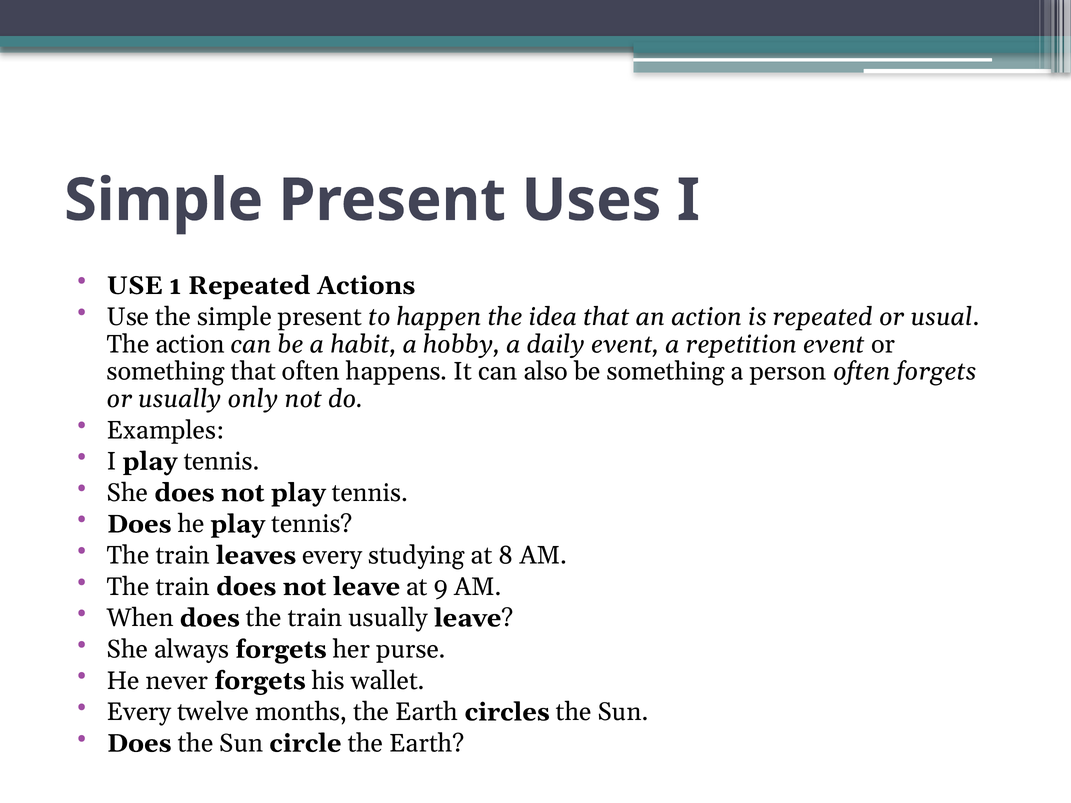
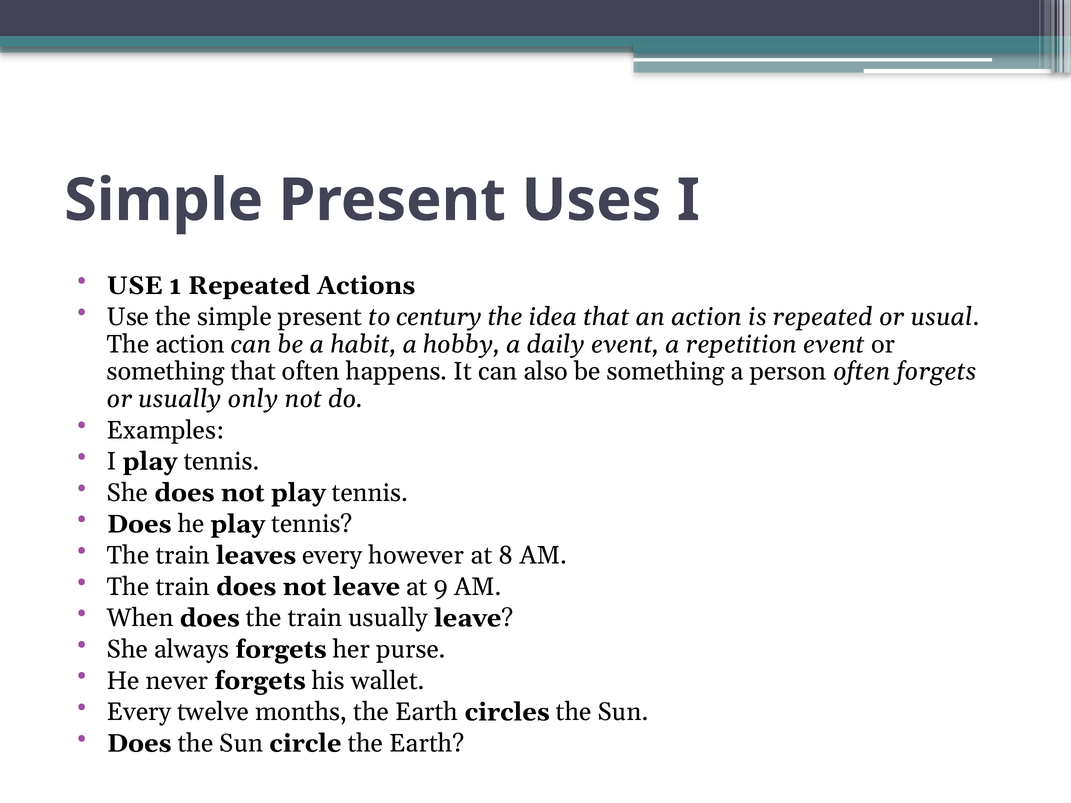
happen: happen -> century
studying: studying -> however
